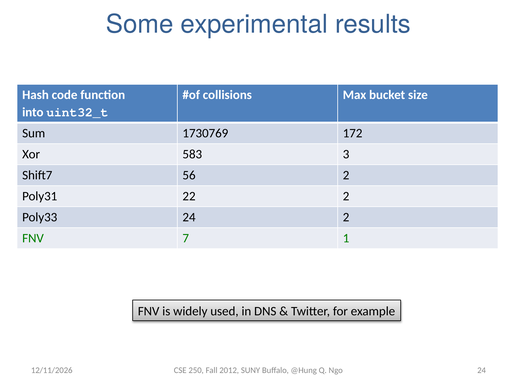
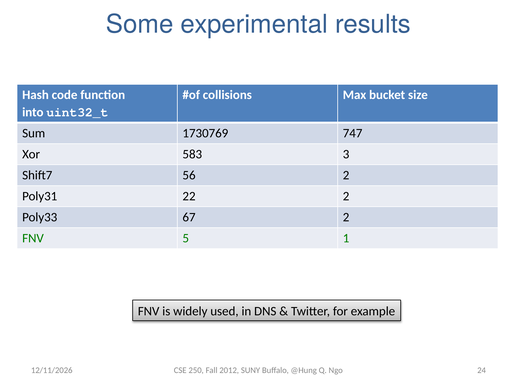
172: 172 -> 747
Poly33 24: 24 -> 67
7: 7 -> 5
